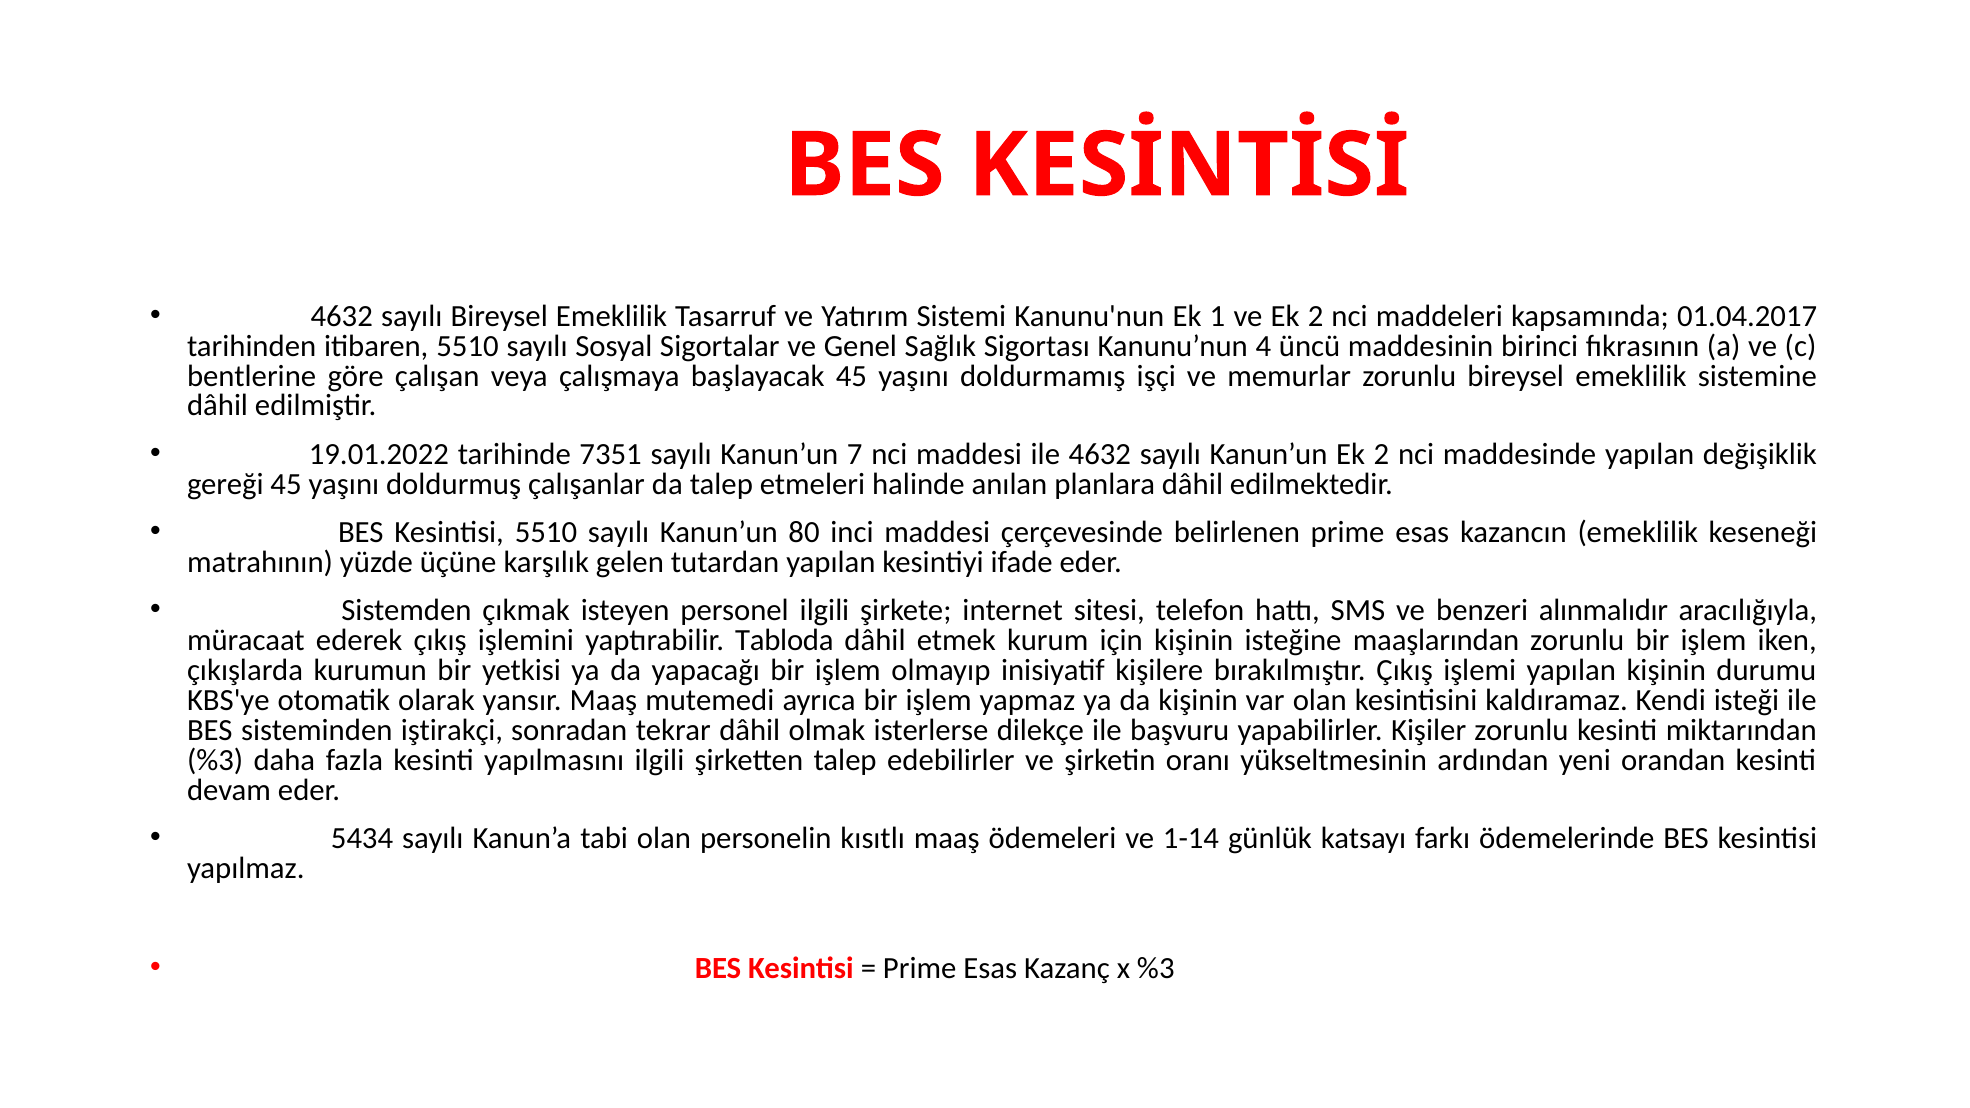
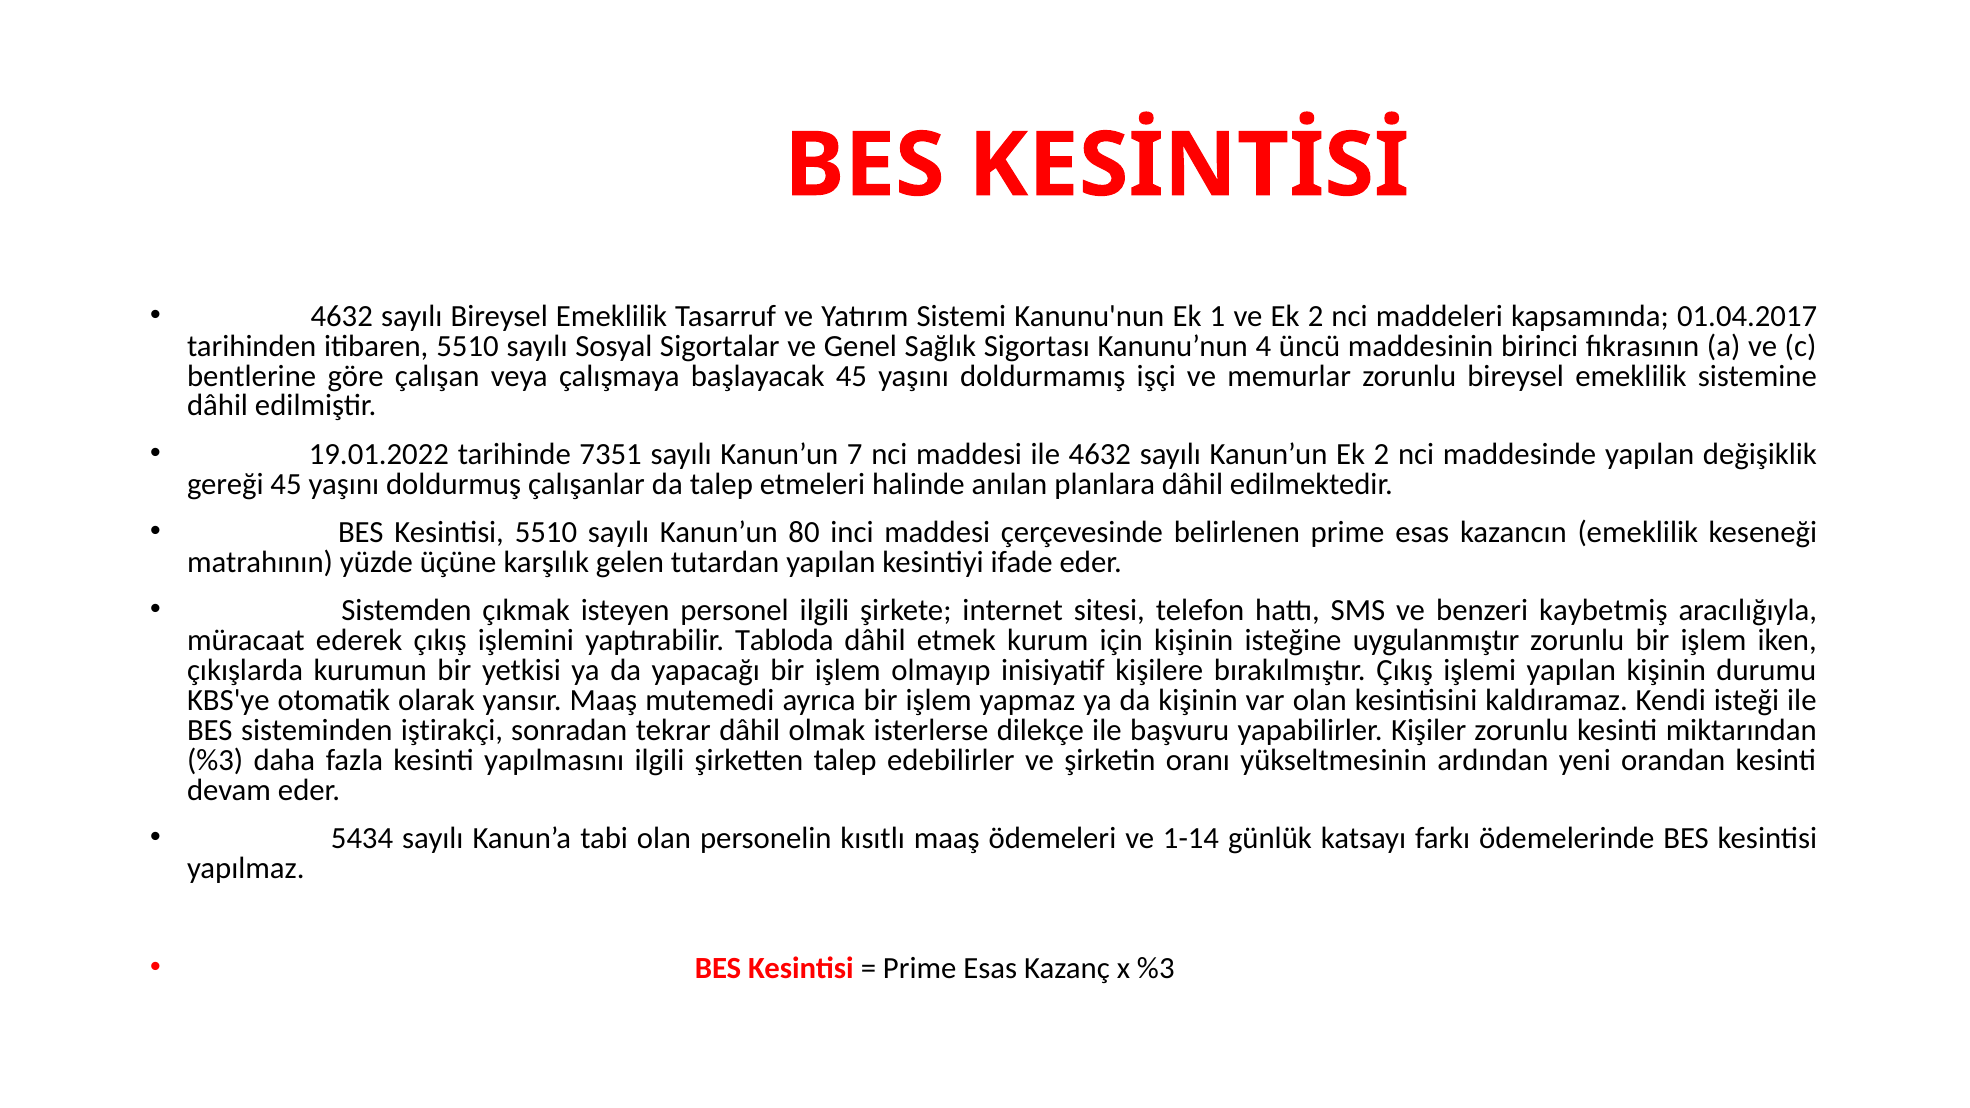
alınmalıdır: alınmalıdır -> kaybetmiş
maaşlarından: maaşlarından -> uygulanmıştır
